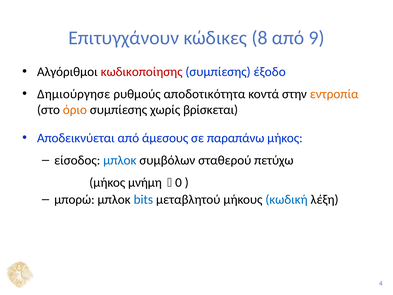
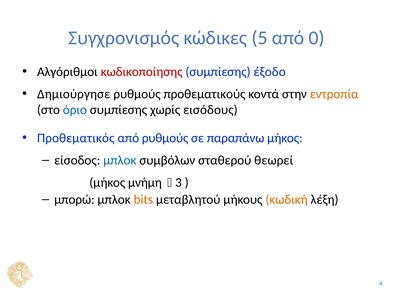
Επιτυγχάνουν: Επιτυγχάνουν -> Συγχρονισμός
8: 8 -> 5
9: 9 -> 0
αποδοτικότητα: αποδοτικότητα -> προθεματικούς
όριο colour: orange -> blue
βρίσκεται: βρίσκεται -> εισόδους
Αποδεικνύεται: Αποδεικνύεται -> Προθεματικός
από άμεσους: άμεσους -> ρυθμούς
πετύχω: πετύχω -> θεωρεί
0: 0 -> 3
bits colour: blue -> orange
κωδική colour: blue -> orange
